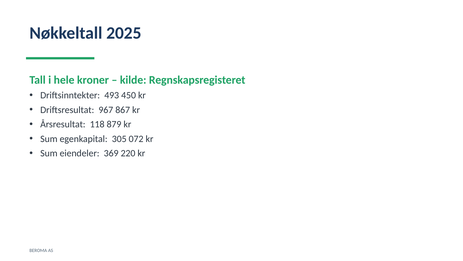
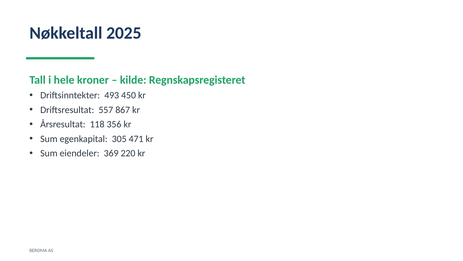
967: 967 -> 557
879: 879 -> 356
072: 072 -> 471
